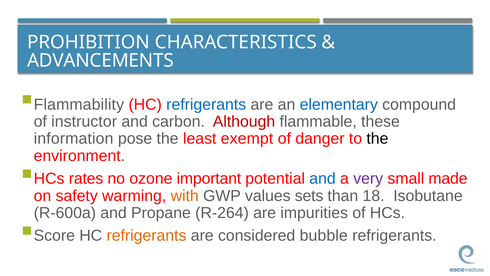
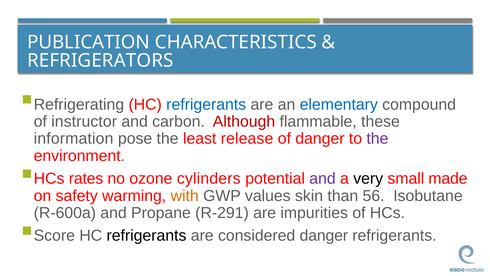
PROHIBITION: PROHIBITION -> PUBLICATION
ADVANCEMENTS: ADVANCEMENTS -> REFRIGERATORS
Flammability: Flammability -> Refrigerating
exempt: exempt -> release
the at (377, 139) colour: black -> purple
important: important -> cylinders
and at (323, 178) colour: blue -> purple
very colour: purple -> black
sets: sets -> skin
18: 18 -> 56
R-264: R-264 -> R-291
refrigerants at (146, 235) colour: orange -> black
considered bubble: bubble -> danger
